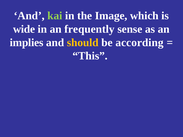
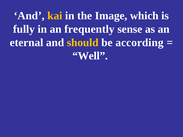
kai colour: light green -> yellow
wide: wide -> fully
implies: implies -> eternal
This: This -> Well
